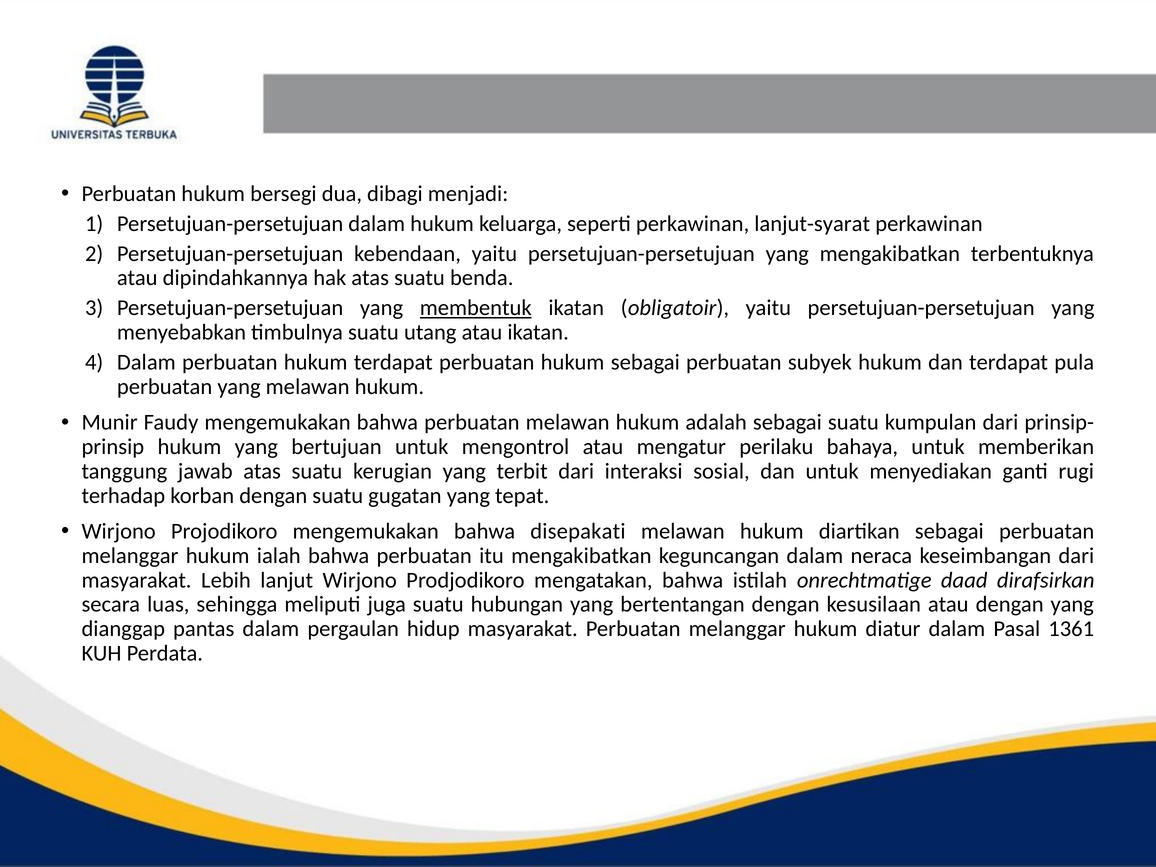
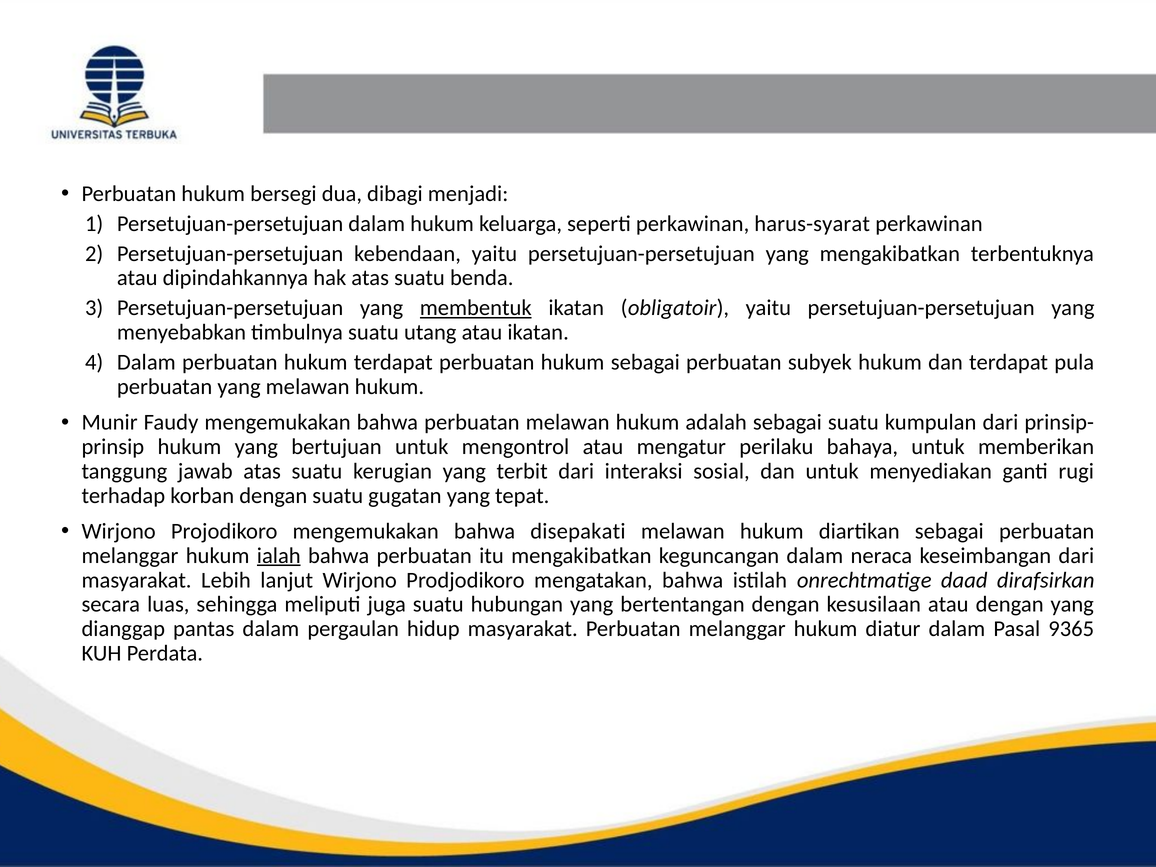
lanjut-syarat: lanjut-syarat -> harus-syarat
ialah underline: none -> present
1361: 1361 -> 9365
